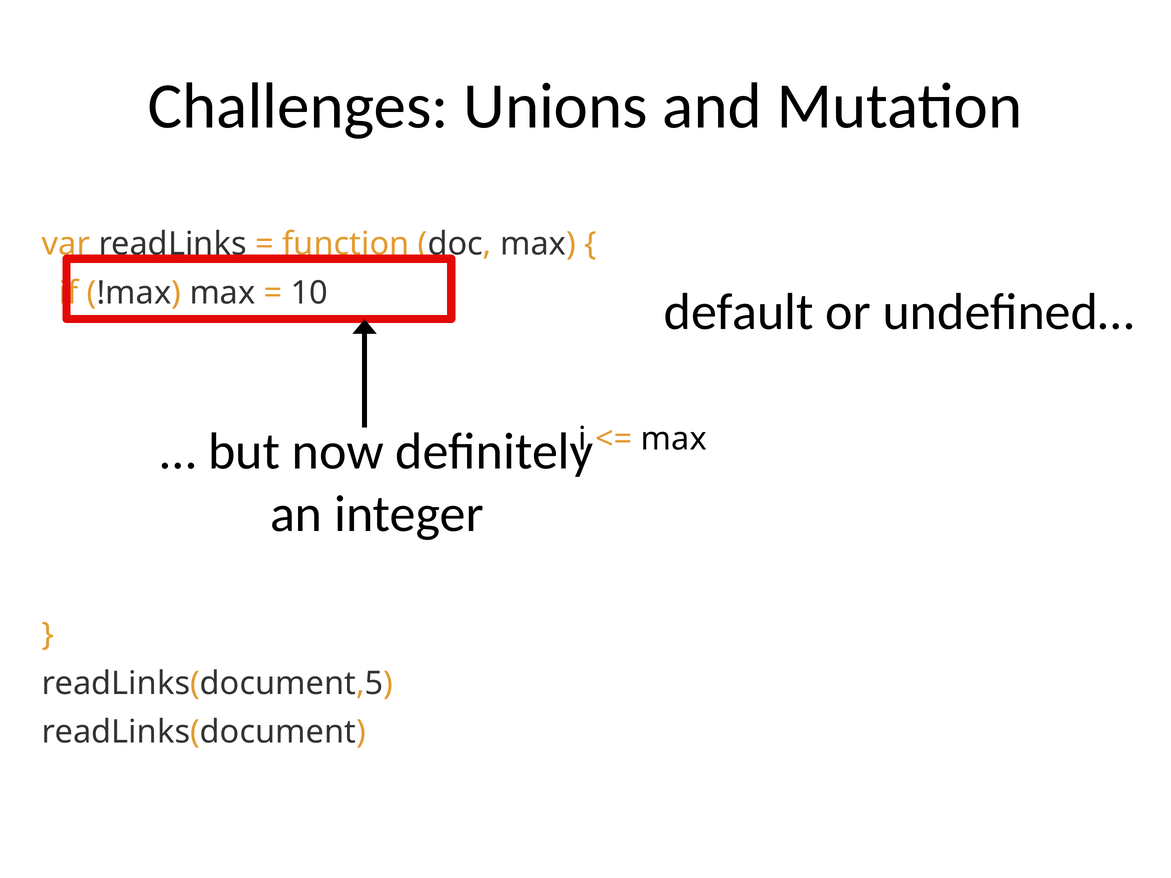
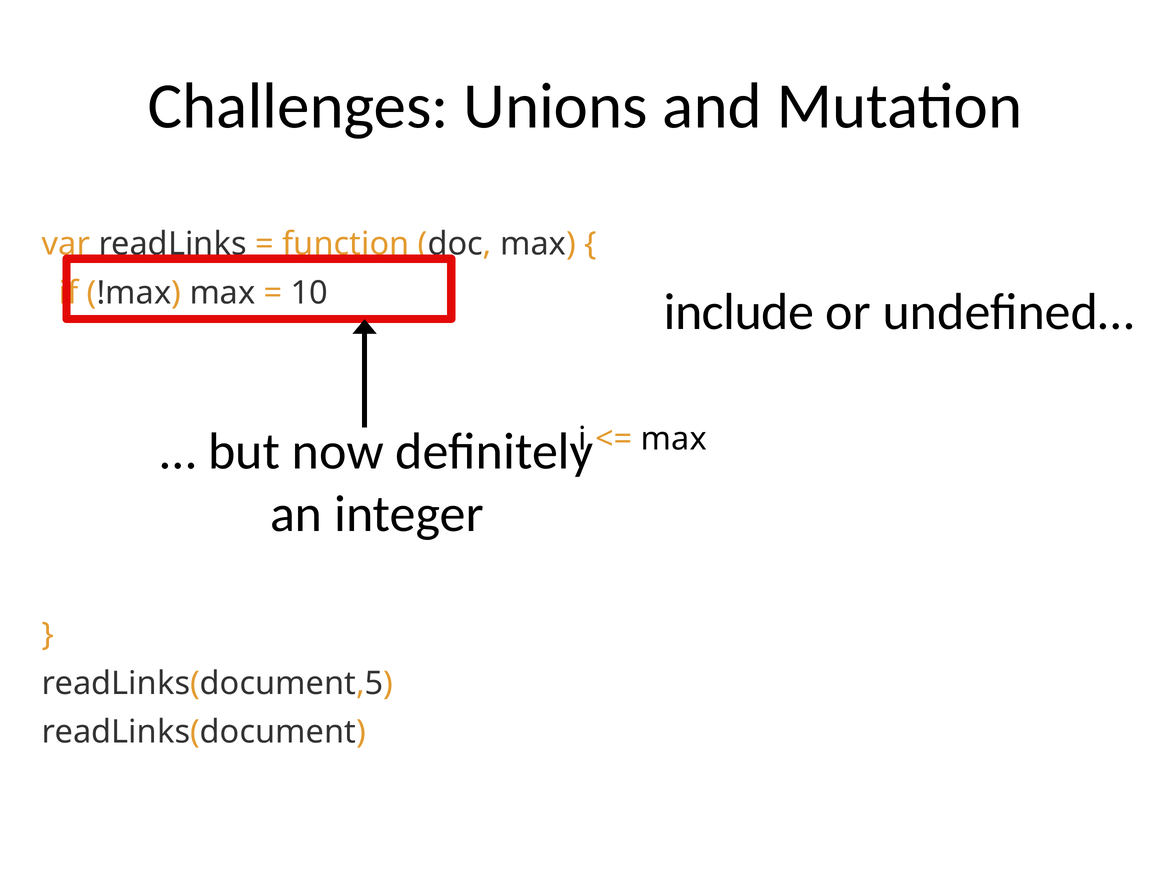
default: default -> include
